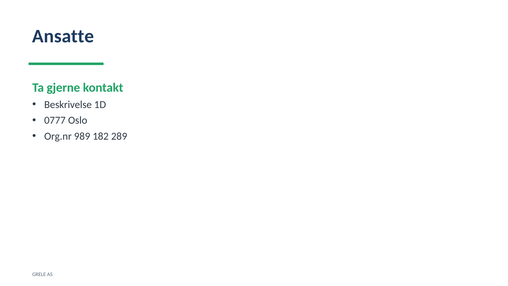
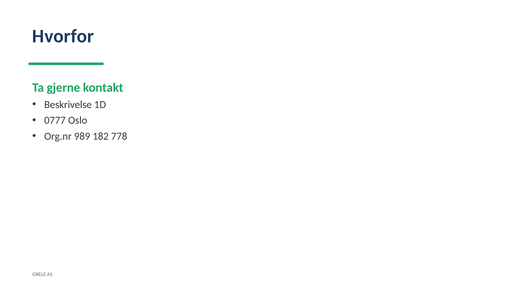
Ansatte: Ansatte -> Hvorfor
289: 289 -> 778
